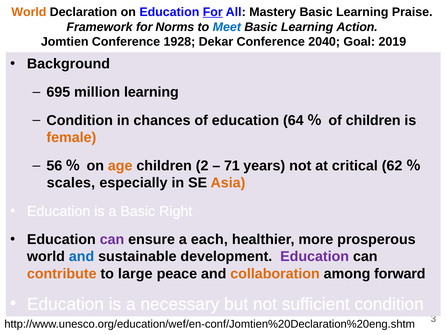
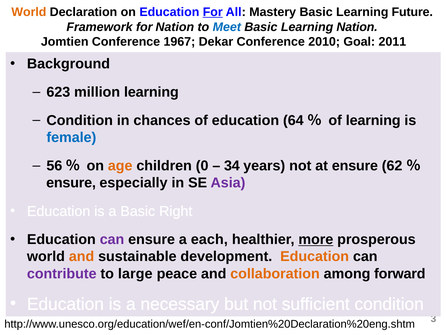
Praise: Praise -> Future
for Norms: Norms -> Nation
Learning Action: Action -> Nation
1928: 1928 -> 1967
2040: 2040 -> 2010
2019: 2019 -> 2011
695: 695 -> 623
of children: children -> learning
female colour: orange -> blue
2: 2 -> 0
71: 71 -> 34
at critical: critical -> ensure
scales at (71, 183): scales -> ensure
Asia colour: orange -> purple
more underline: none -> present
and at (82, 256) colour: blue -> orange
Education at (315, 256) colour: purple -> orange
contribute colour: orange -> purple
